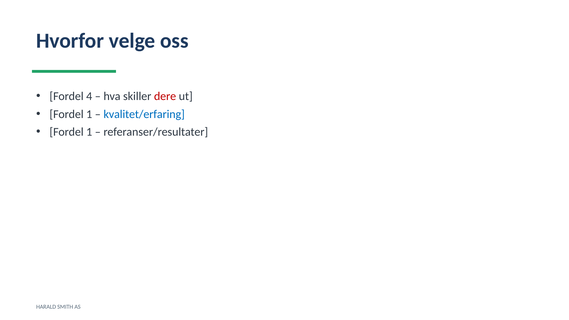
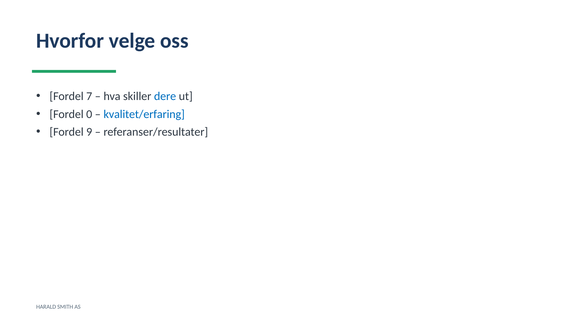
4: 4 -> 7
dere colour: red -> blue
1 at (89, 114): 1 -> 0
1 at (89, 132): 1 -> 9
